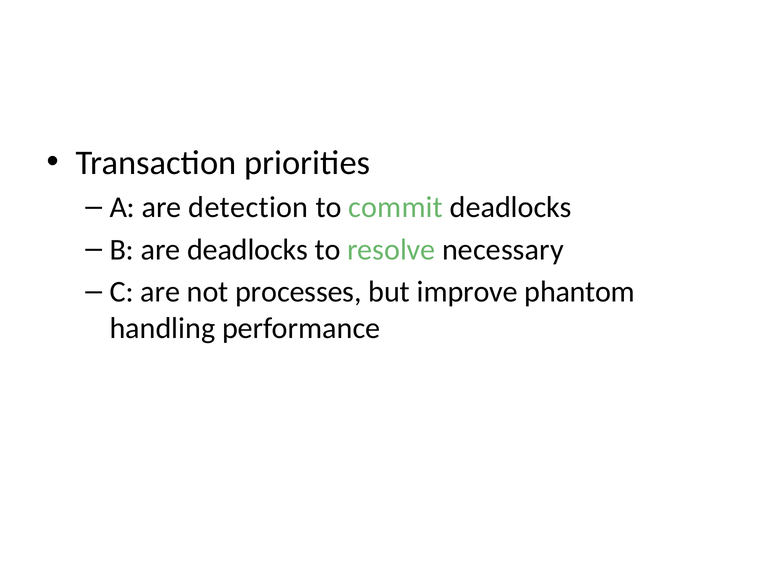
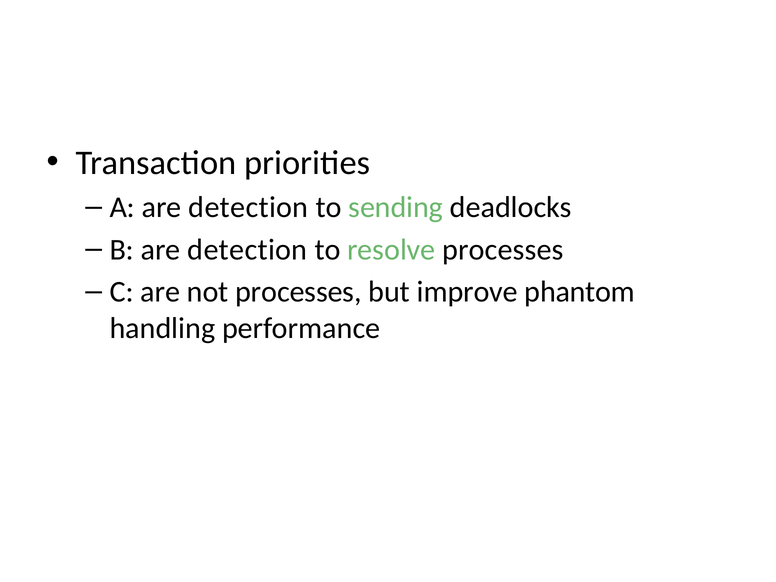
commit: commit -> sending
B are deadlocks: deadlocks -> detection
resolve necessary: necessary -> processes
